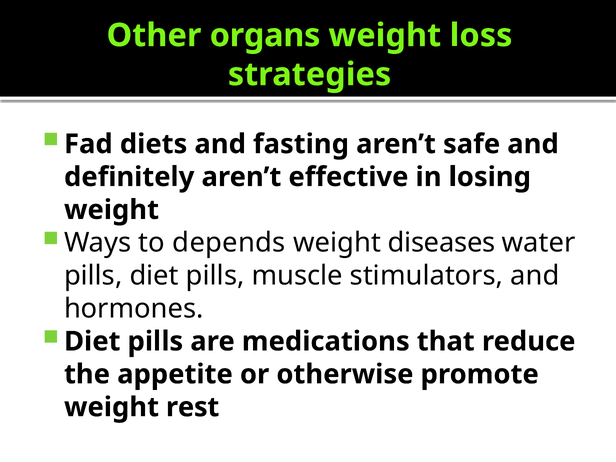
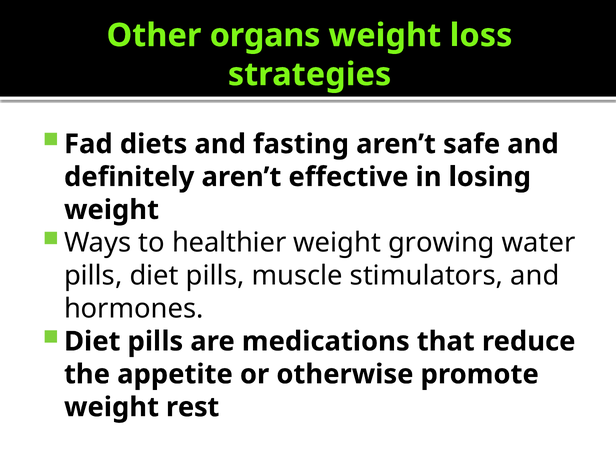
depends: depends -> healthier
diseases: diseases -> growing
